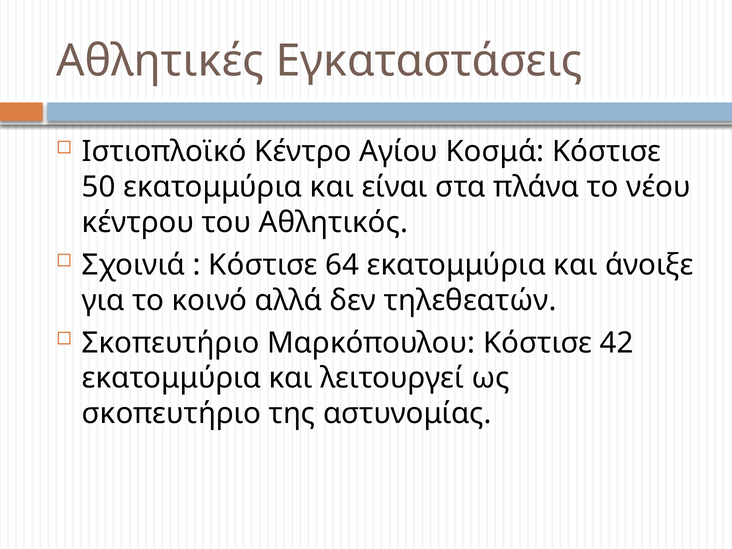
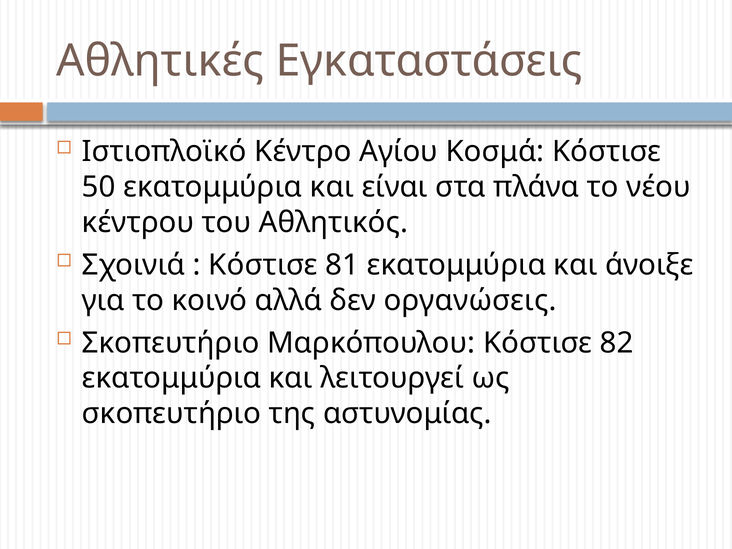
64: 64 -> 81
τηλεθεατών: τηλεθεατών -> οργανώσεις
42: 42 -> 82
